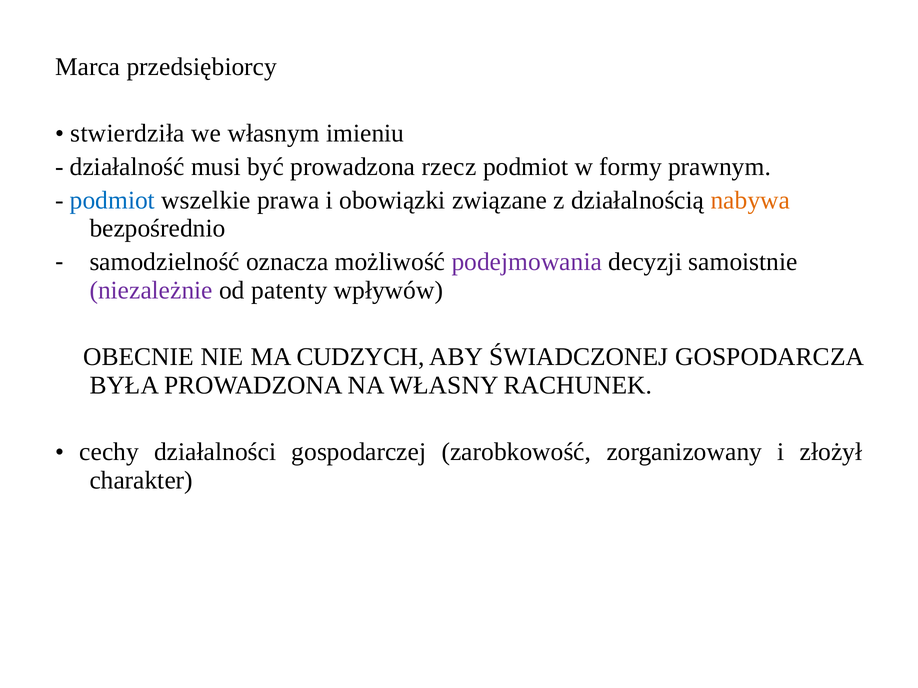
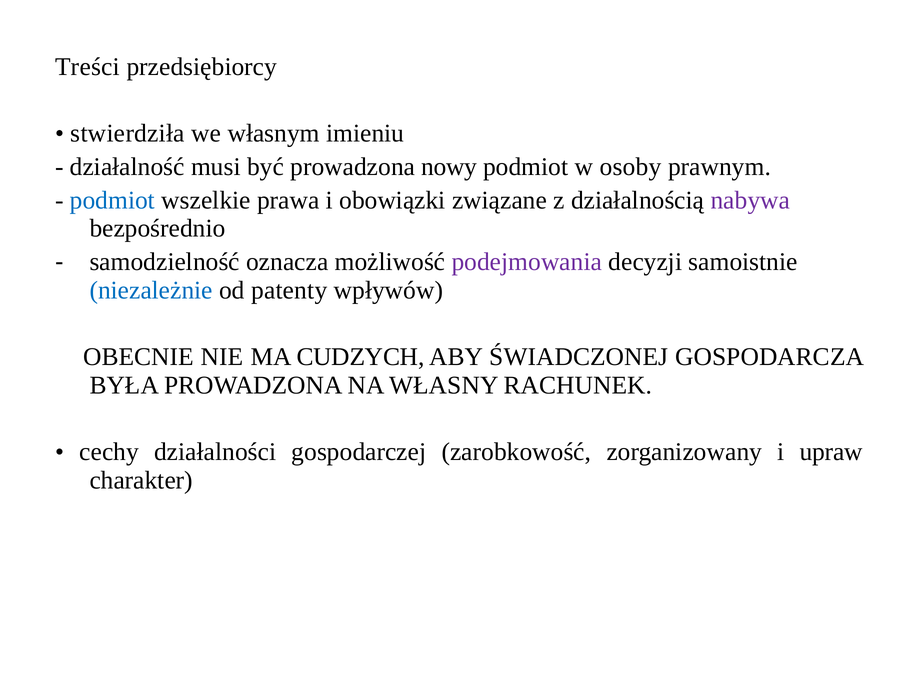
Marca: Marca -> Treści
rzecz: rzecz -> nowy
formy: formy -> osoby
nabywa colour: orange -> purple
niezależnie colour: purple -> blue
złożył: złożył -> upraw
